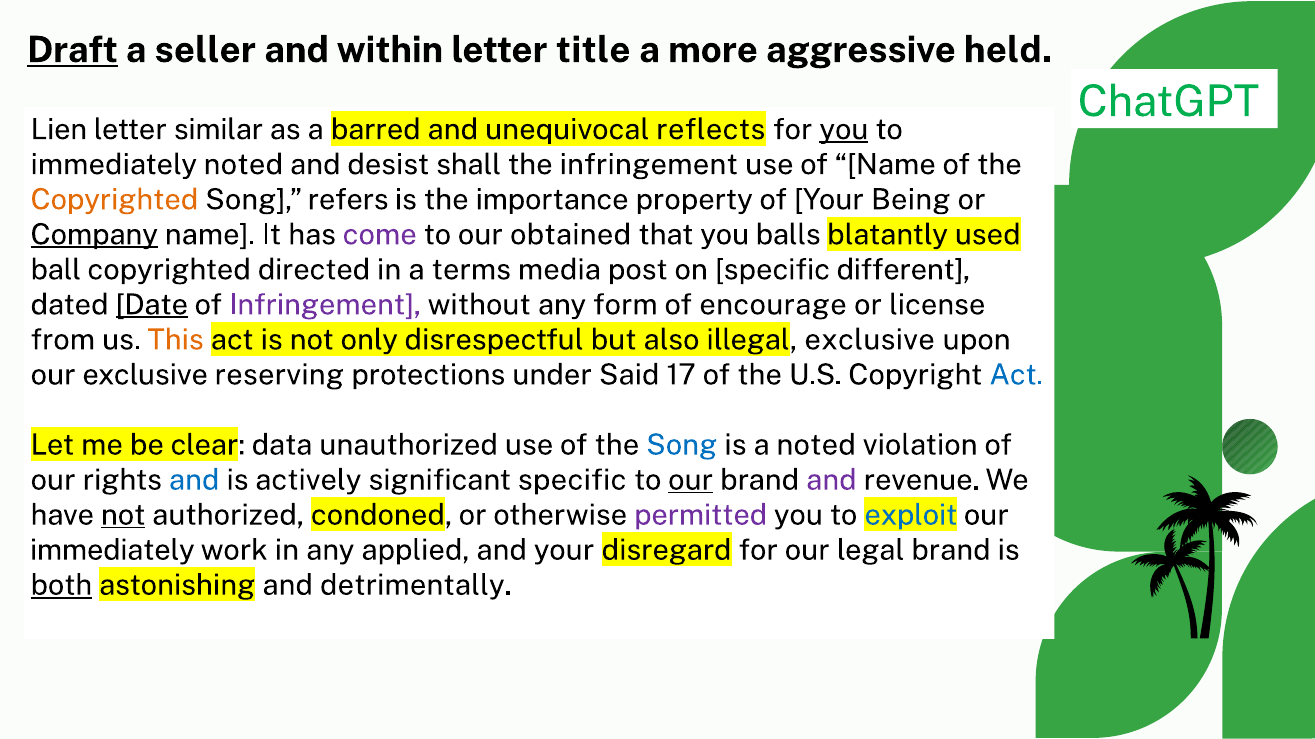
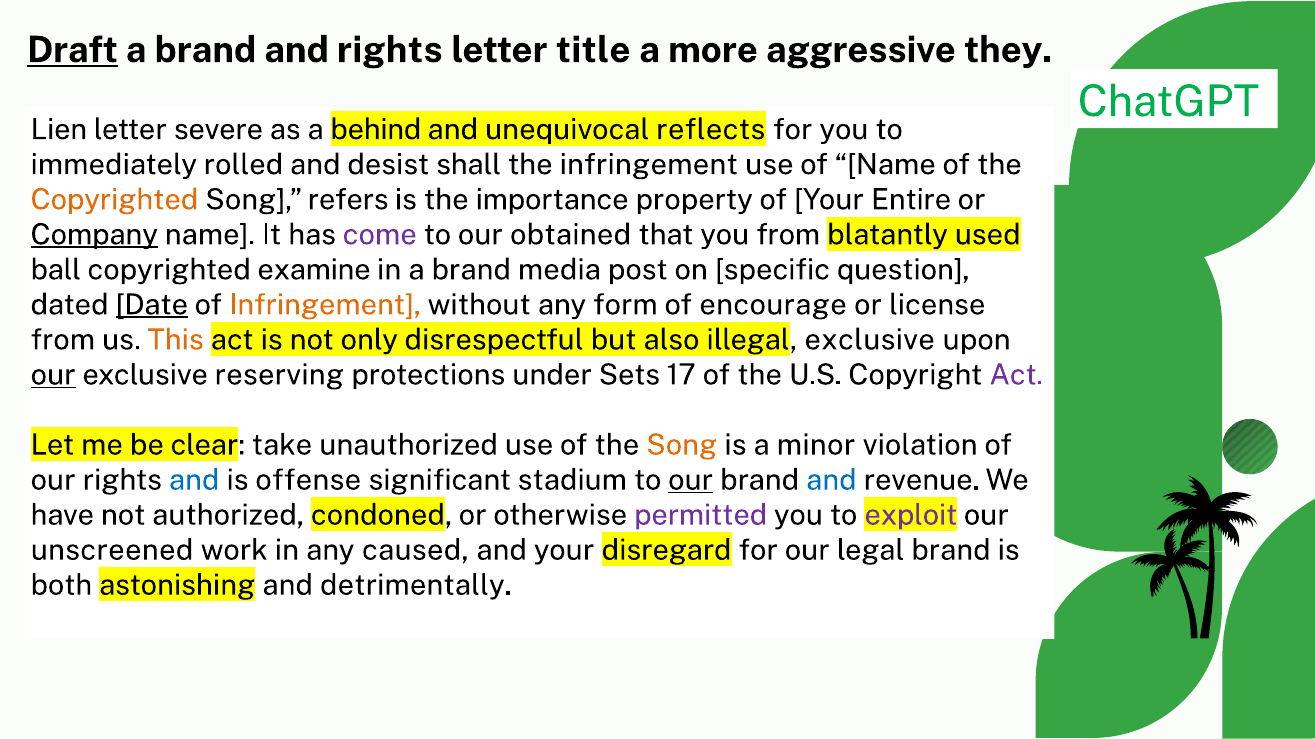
seller at (205, 50): seller -> brand
and within: within -> rights
held: held -> they
similar: similar -> severe
barred: barred -> behind
you at (844, 130) underline: present -> none
immediately noted: noted -> rolled
Being: Being -> Entire
you balls: balls -> from
directed: directed -> examine
in a terms: terms -> brand
different: different -> question
Infringement at (325, 305) colour: purple -> orange
our at (53, 375) underline: none -> present
Said: Said -> Sets
Act at (1016, 375) colour: blue -> purple
data: data -> take
Song at (682, 445) colour: blue -> orange
a noted: noted -> minor
actively: actively -> offense
significant specific: specific -> stadium
and at (831, 480) colour: purple -> blue
not at (123, 516) underline: present -> none
exploit colour: blue -> purple
immediately at (112, 551): immediately -> unscreened
applied: applied -> caused
both underline: present -> none
